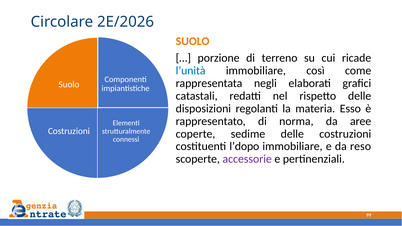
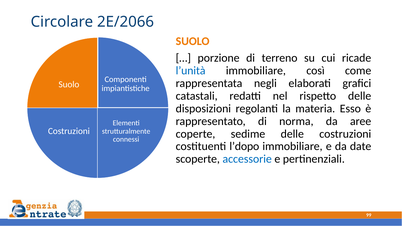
2E/2026: 2E/2026 -> 2E/2066
reso: reso -> date
accessorie colour: purple -> blue
